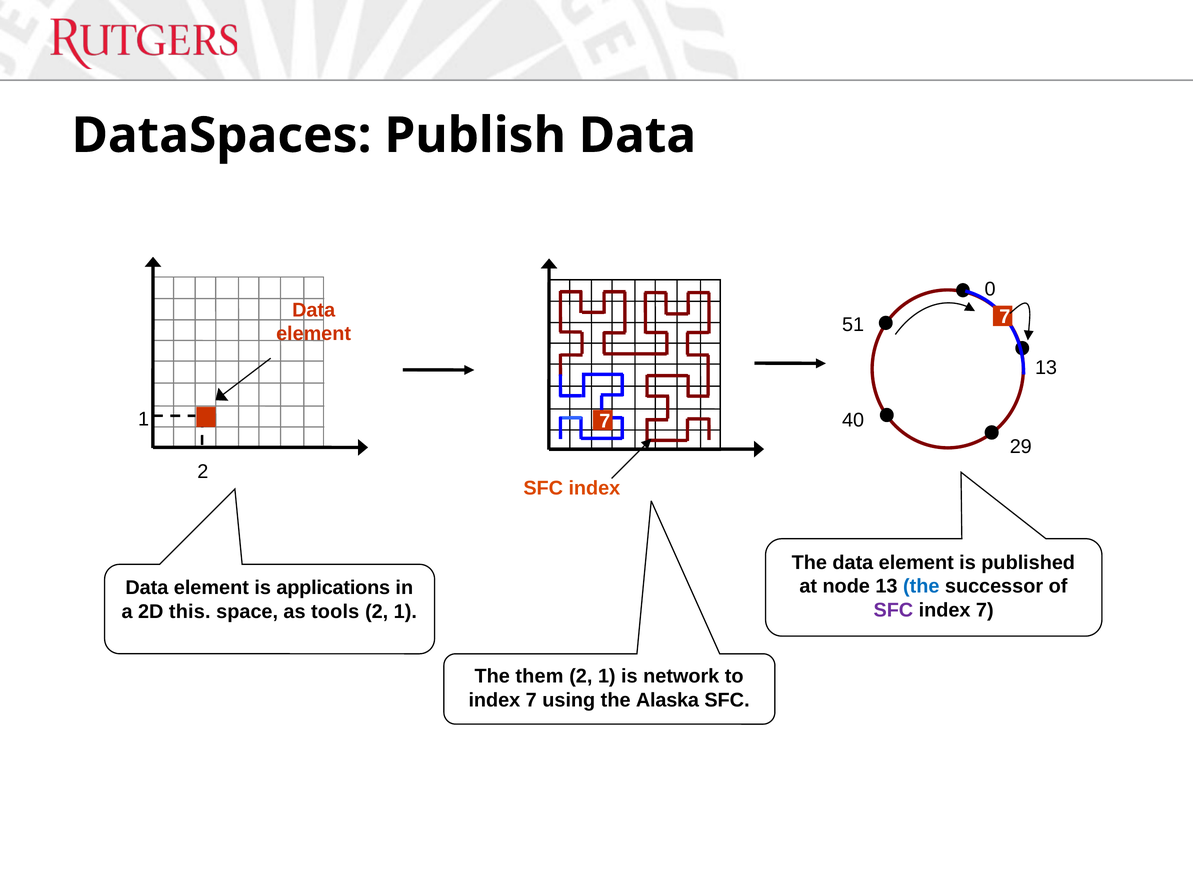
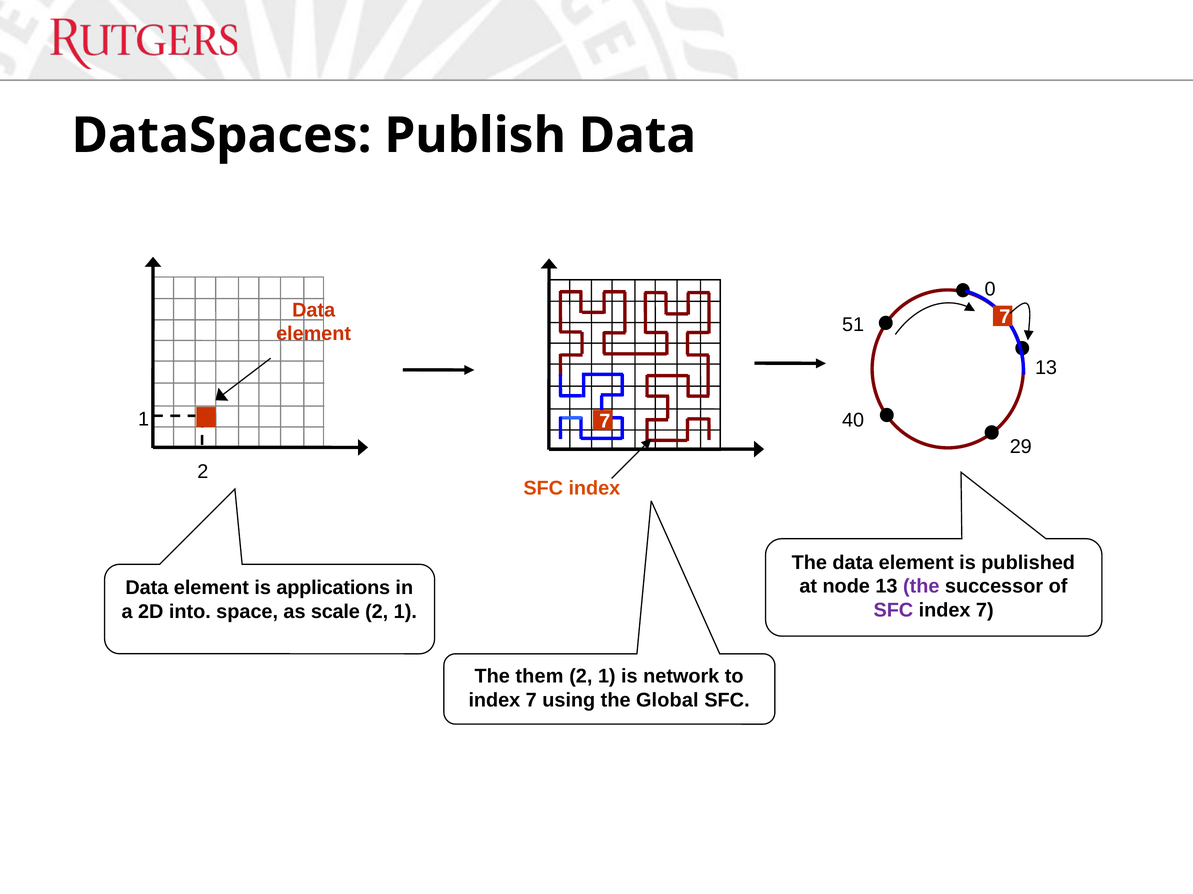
the at (921, 587) colour: blue -> purple
this: this -> into
tools: tools -> scale
Alaska: Alaska -> Global
